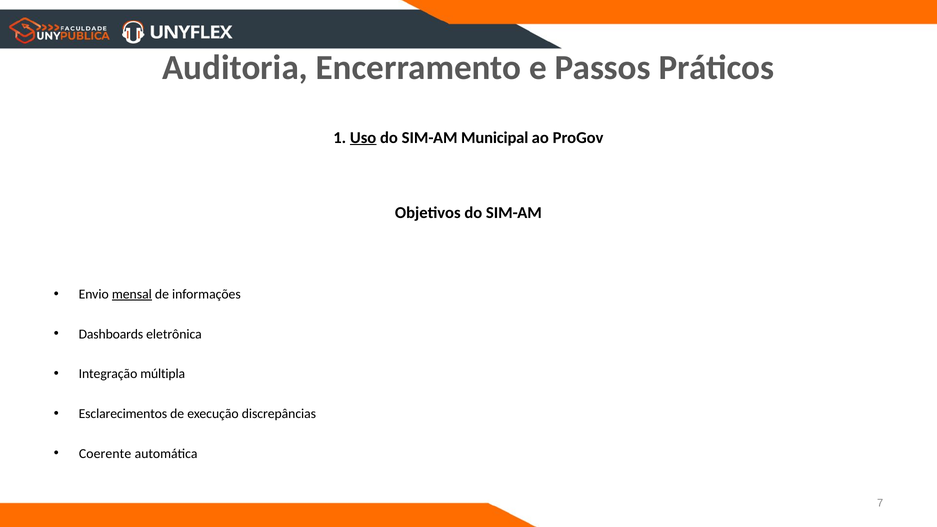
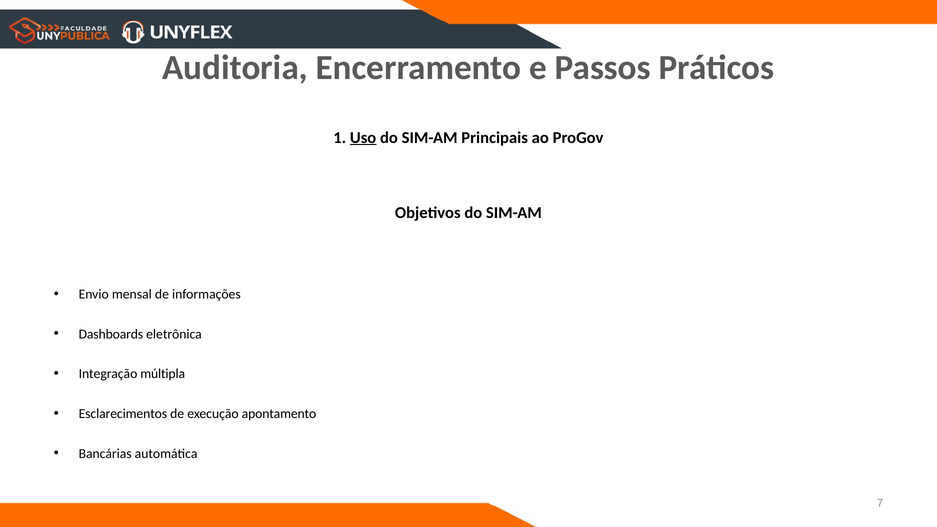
Municipal: Municipal -> Principais
mensal underline: present -> none
discrepâncias: discrepâncias -> apontamento
Coerente: Coerente -> Bancárias
